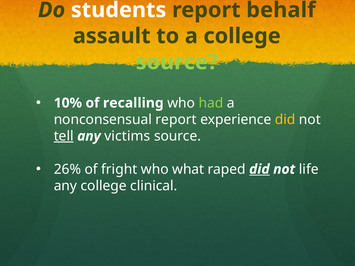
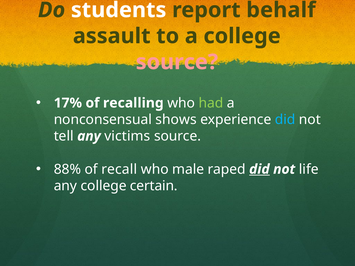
source at (177, 62) colour: light green -> pink
10%: 10% -> 17%
nonconsensual report: report -> shows
did at (285, 120) colour: yellow -> light blue
tell underline: present -> none
26%: 26% -> 88%
fright: fright -> recall
what: what -> male
clinical: clinical -> certain
